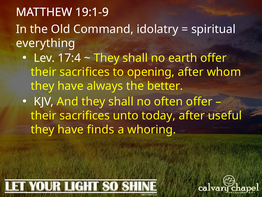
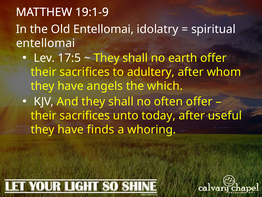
Old Command: Command -> Entellomai
everything at (46, 43): everything -> entellomai
17:4: 17:4 -> 17:5
opening: opening -> adultery
always: always -> angels
better: better -> which
